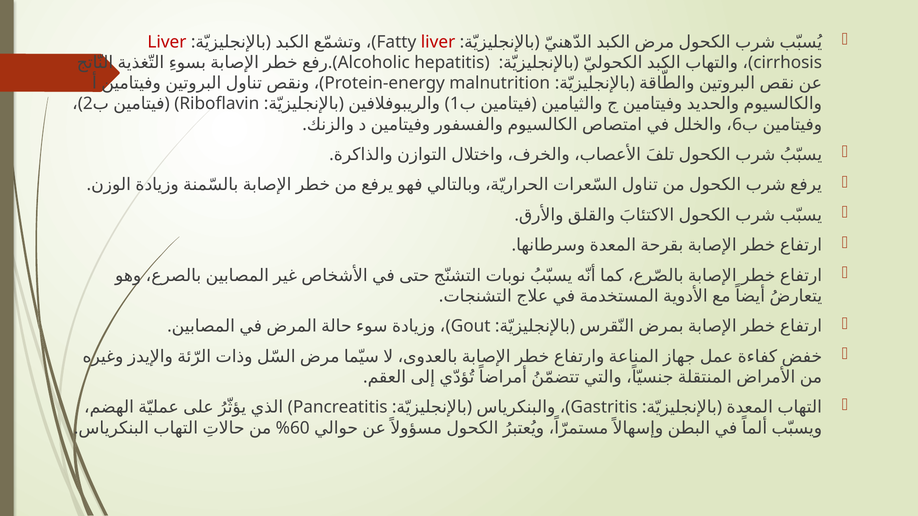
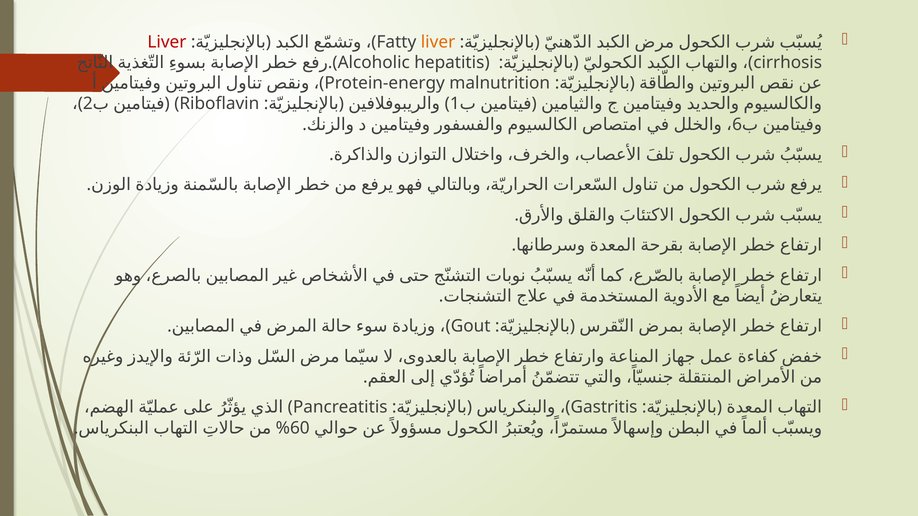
liver at (438, 42) colour: red -> orange
